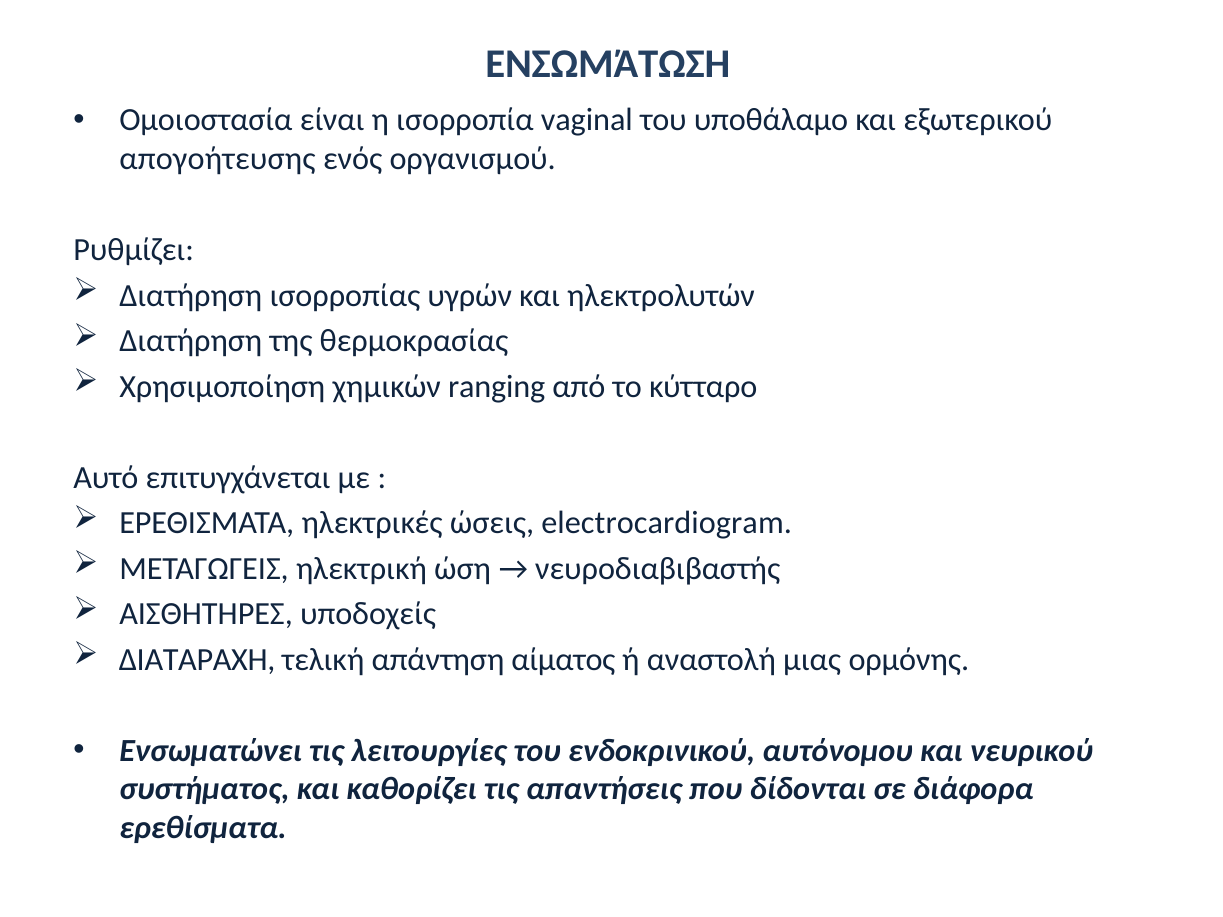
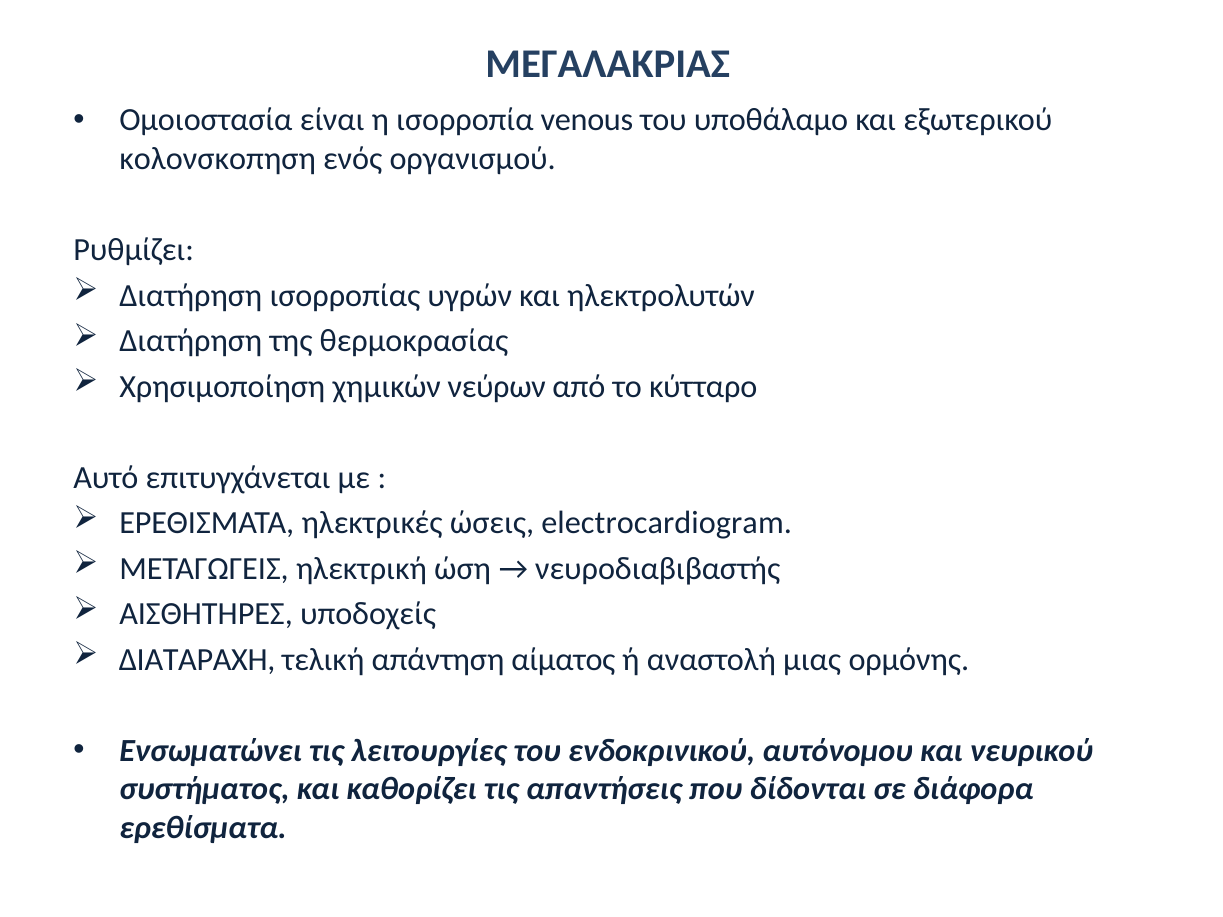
ΕΝΣΩΜΆΤΩΣΗ: ΕΝΣΩΜΆΤΩΣΗ -> ΜΕΓΑΛΑΚΡΙΑΣ
vaginal: vaginal -> venous
απογοήτευσης: απογοήτευσης -> κολονσκοπηση
ranging: ranging -> νεύρων
